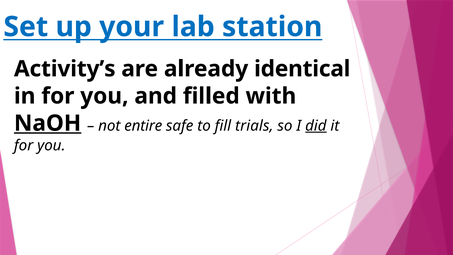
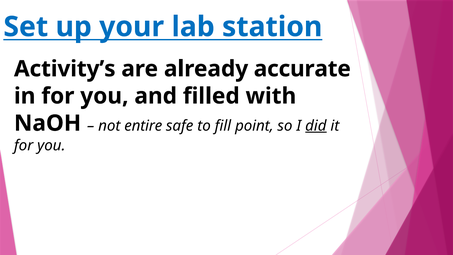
identical: identical -> accurate
NaOH underline: present -> none
trials: trials -> point
